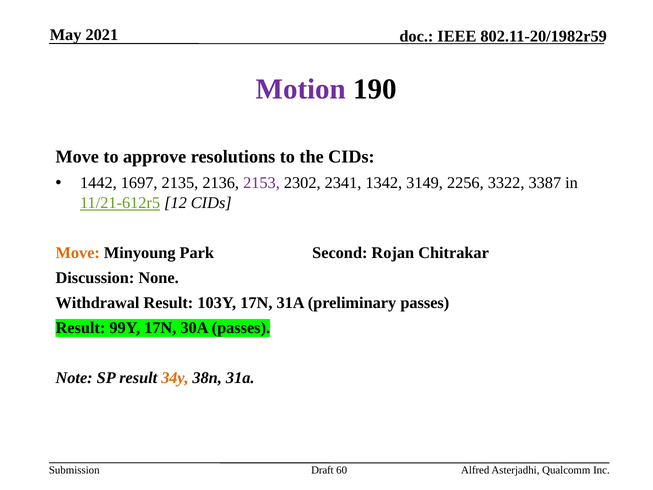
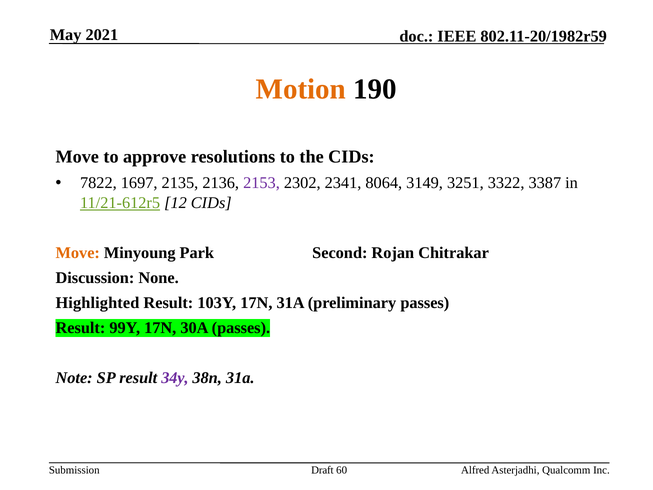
Motion colour: purple -> orange
1442: 1442 -> 7822
1342: 1342 -> 8064
2256: 2256 -> 3251
Withdrawal: Withdrawal -> Highlighted
34y colour: orange -> purple
